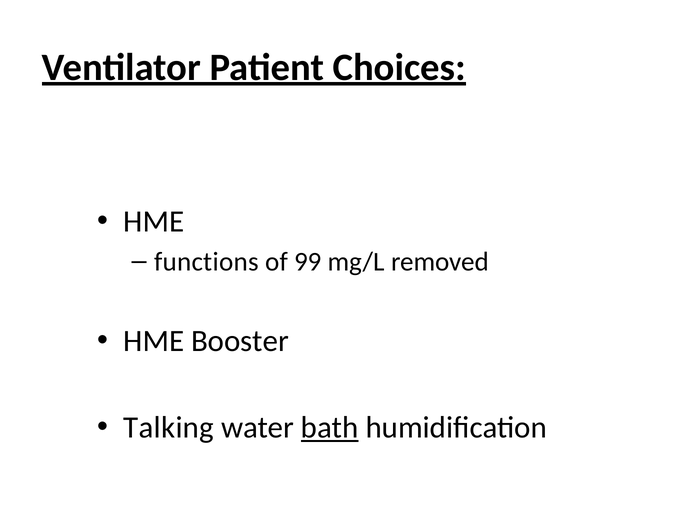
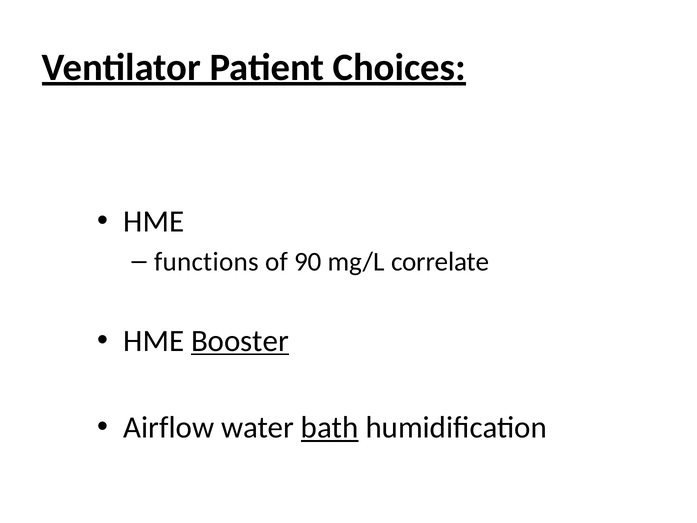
99: 99 -> 90
removed: removed -> correlate
Booster underline: none -> present
Talking: Talking -> Airflow
